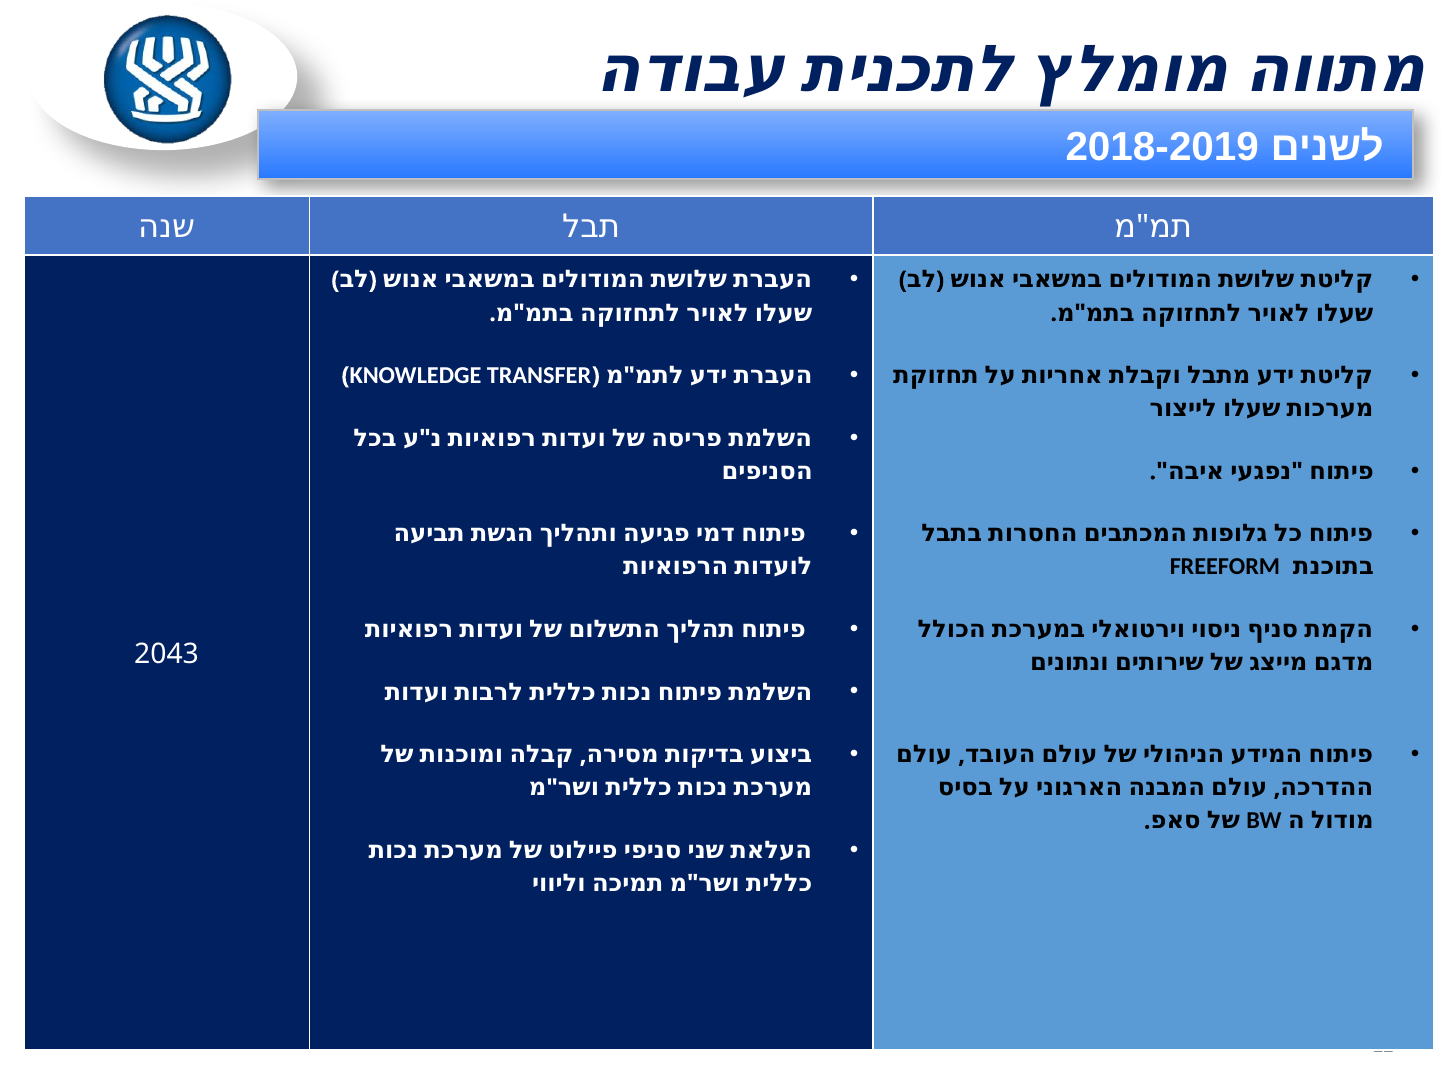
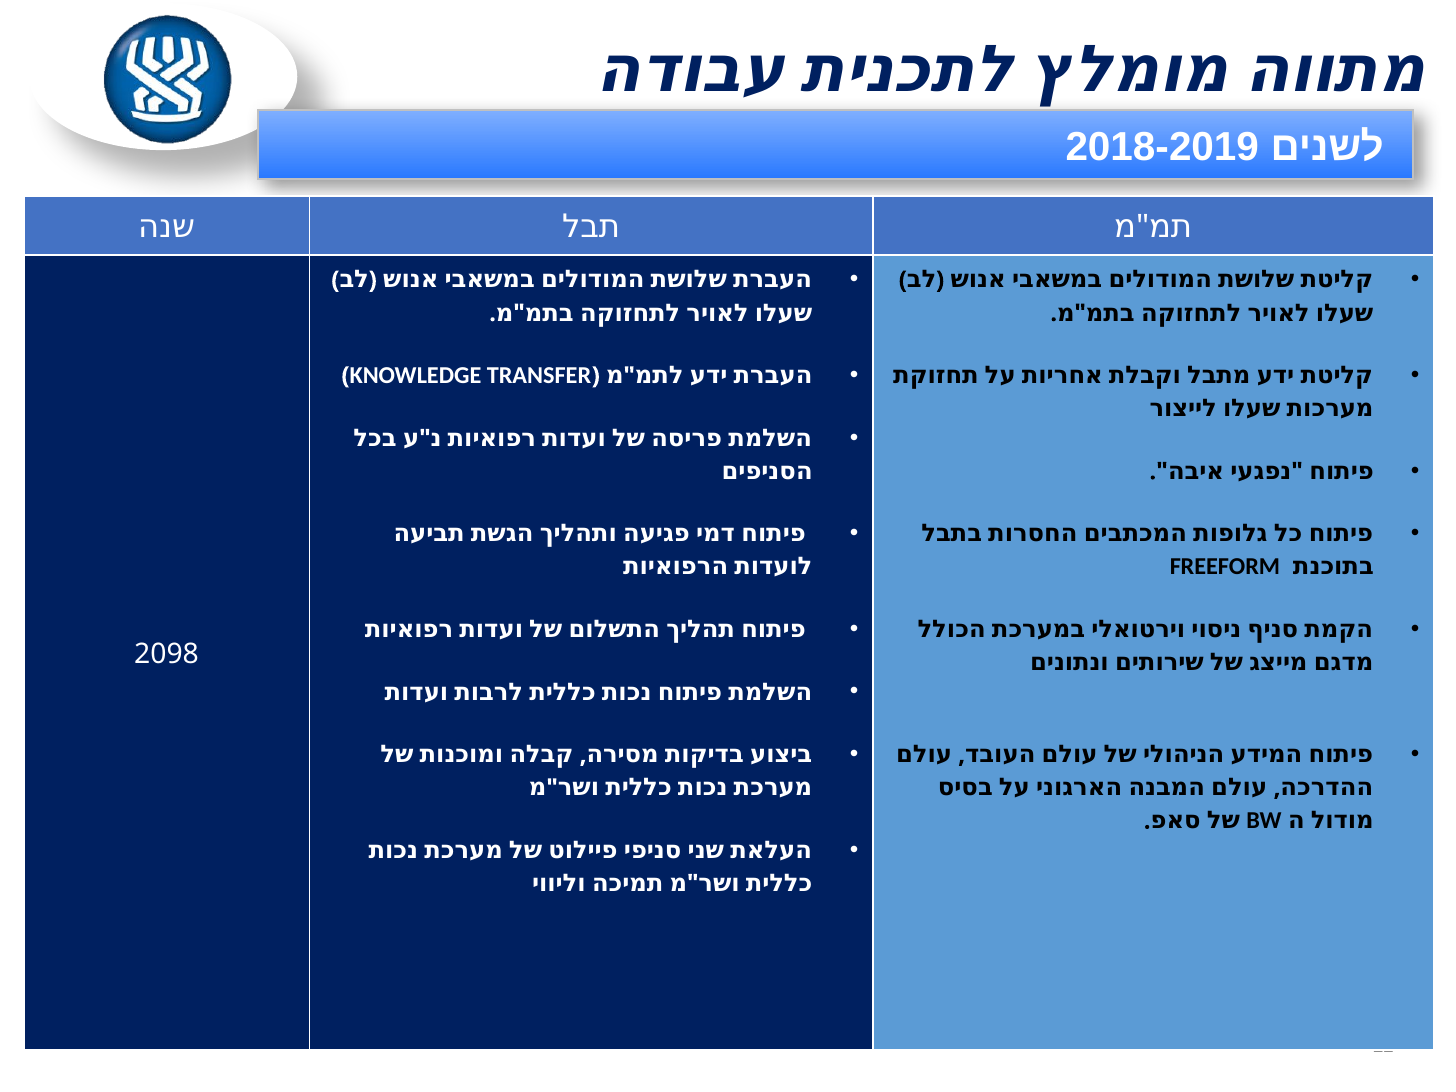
2043: 2043 -> 2098
